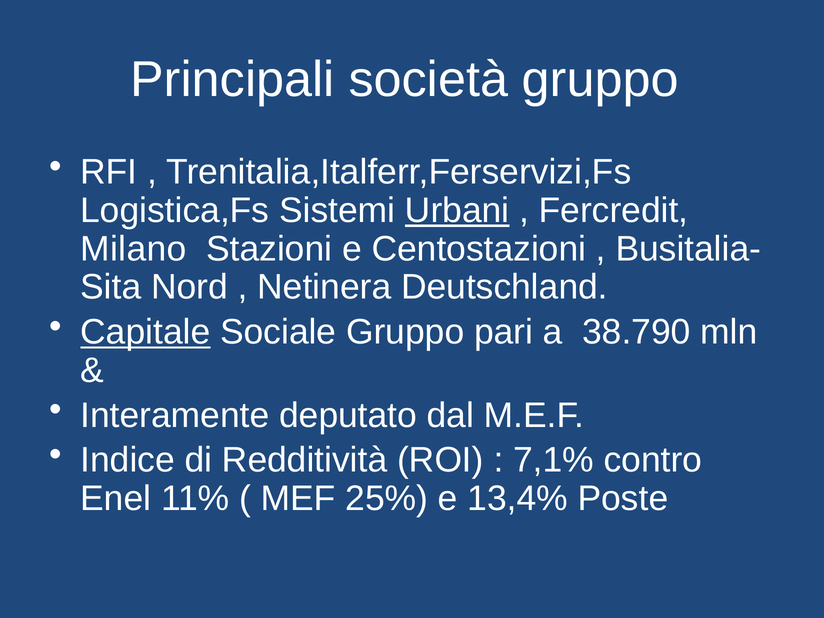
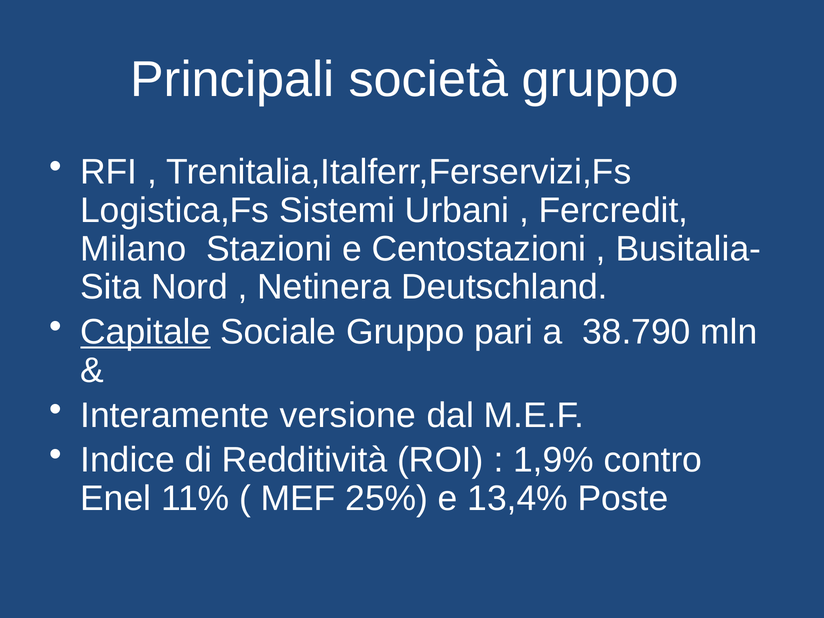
Urbani underline: present -> none
deputato: deputato -> versione
7,1%: 7,1% -> 1,9%
